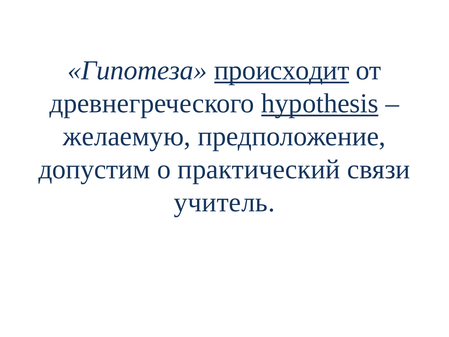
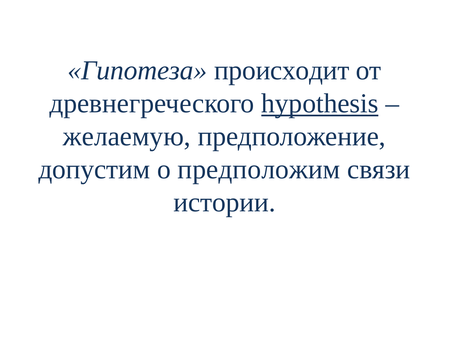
происходит underline: present -> none
практический: практический -> предположим
учитель: учитель -> истории
